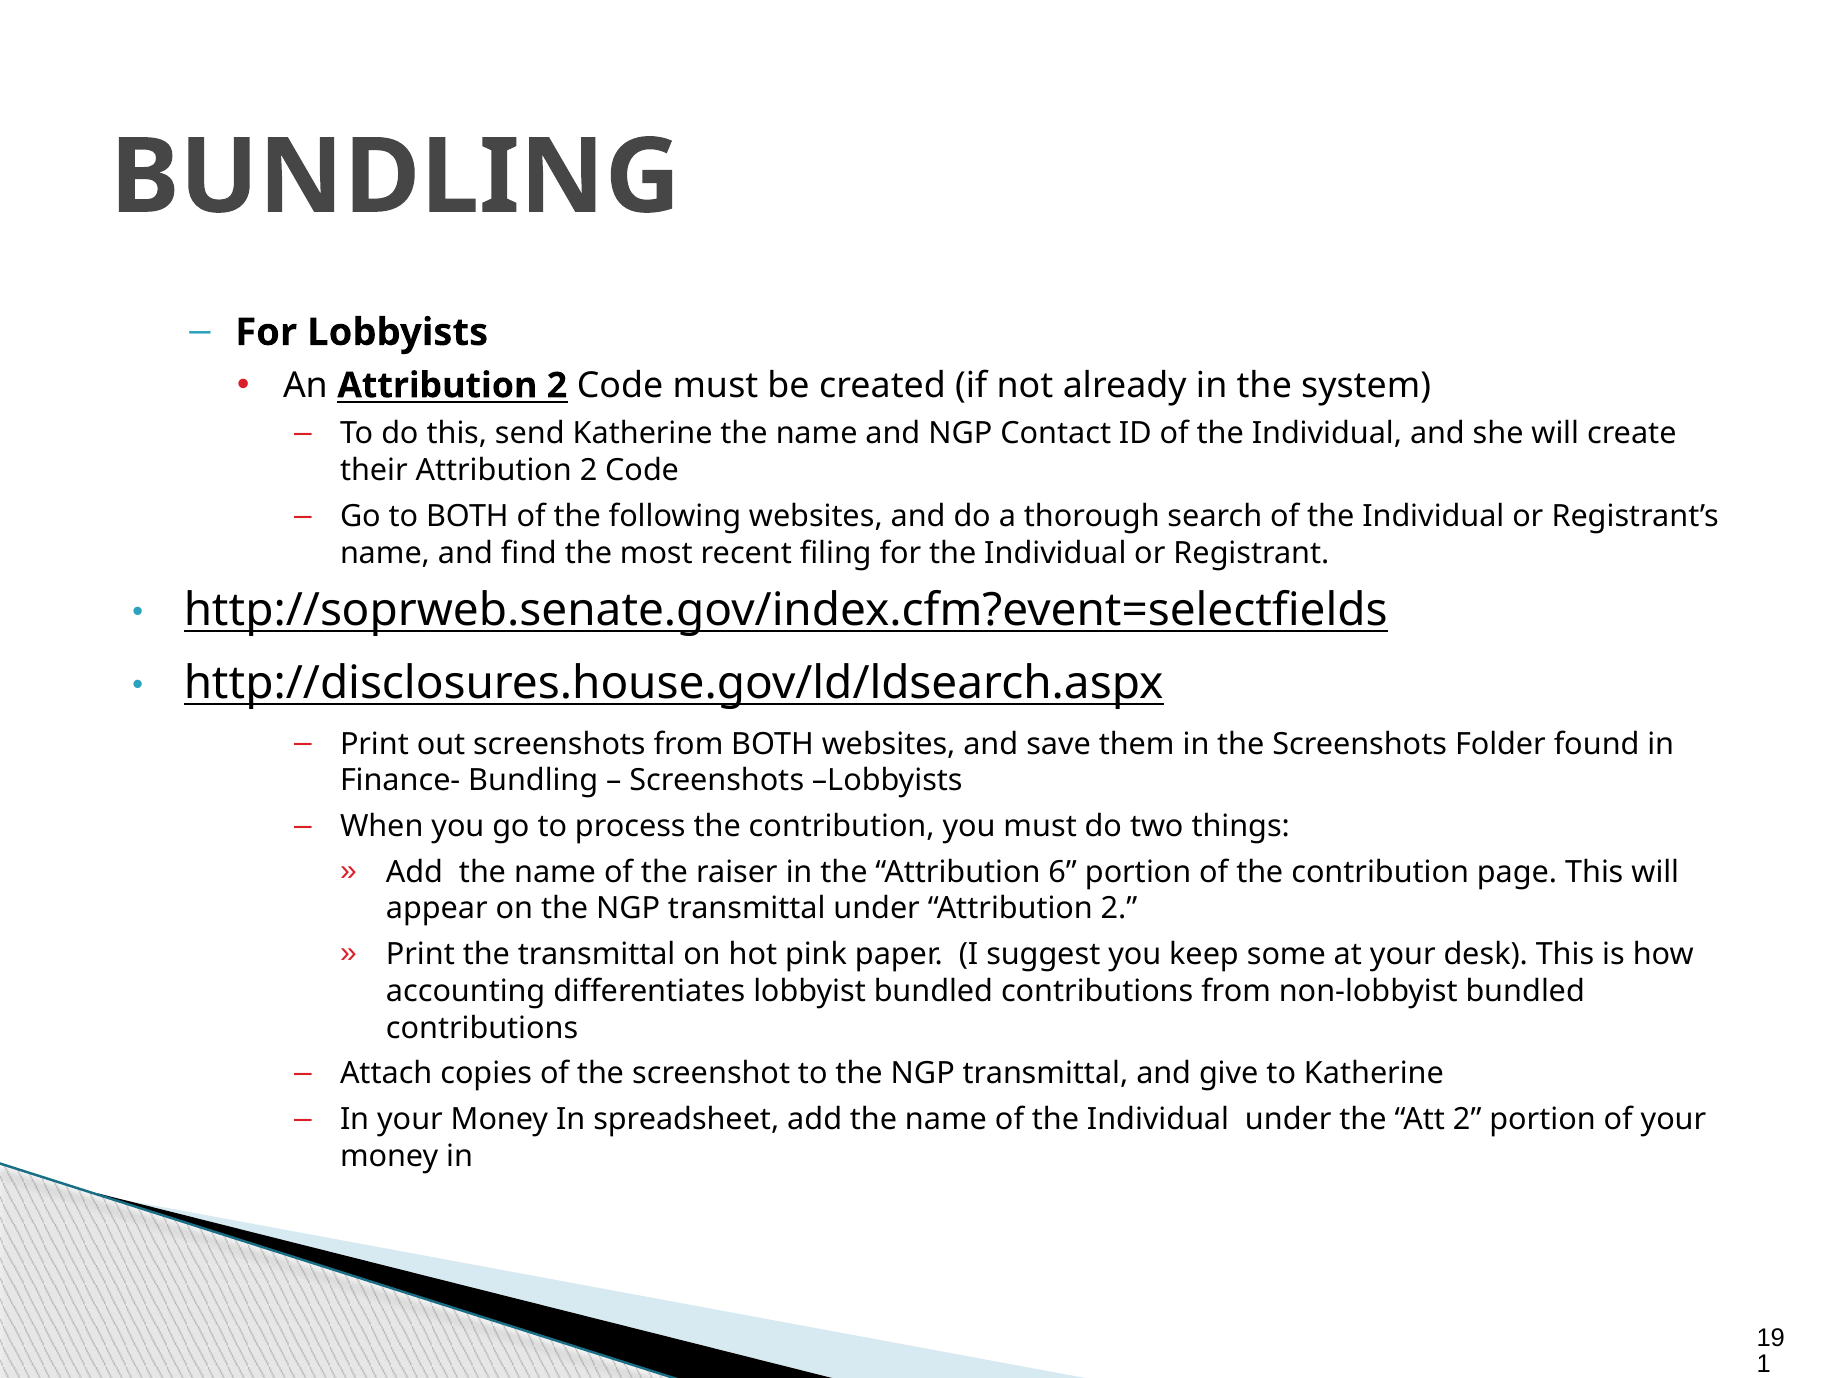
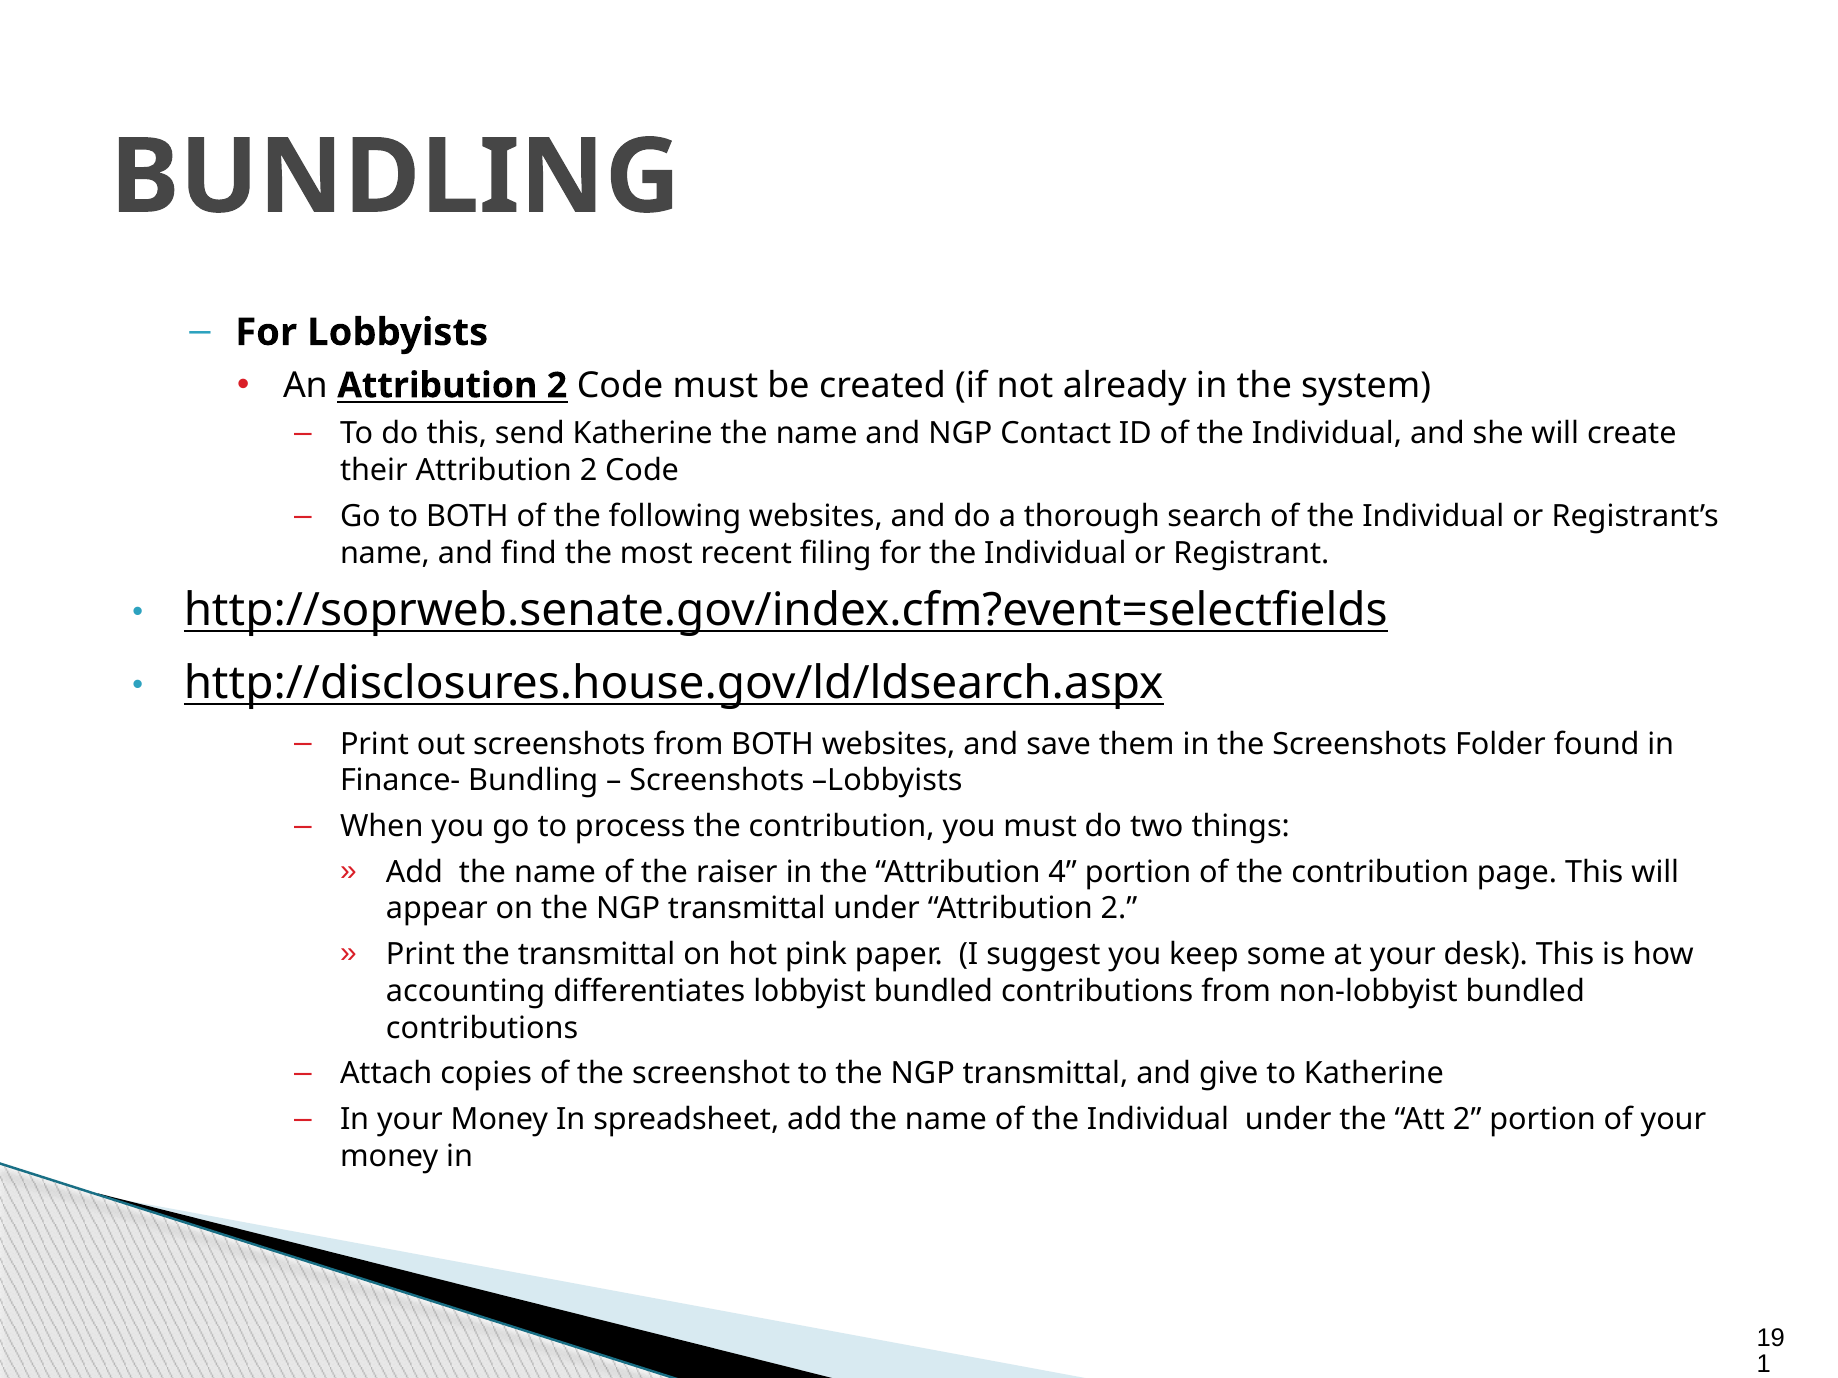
6: 6 -> 4
